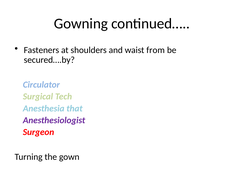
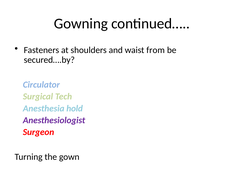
that: that -> hold
